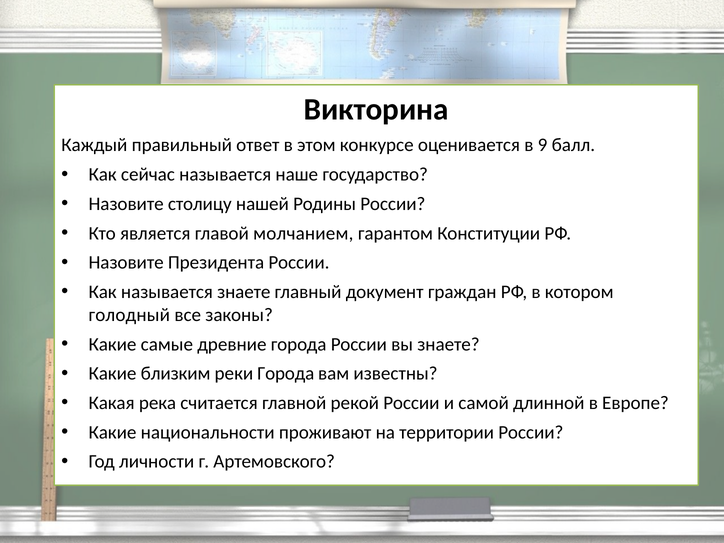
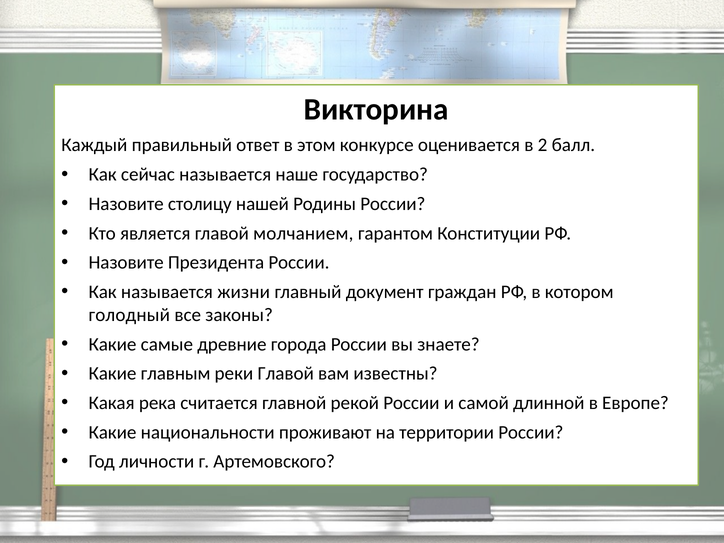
9: 9 -> 2
называется знаете: знаете -> жизни
близким: близким -> главным
реки Города: Города -> Главой
